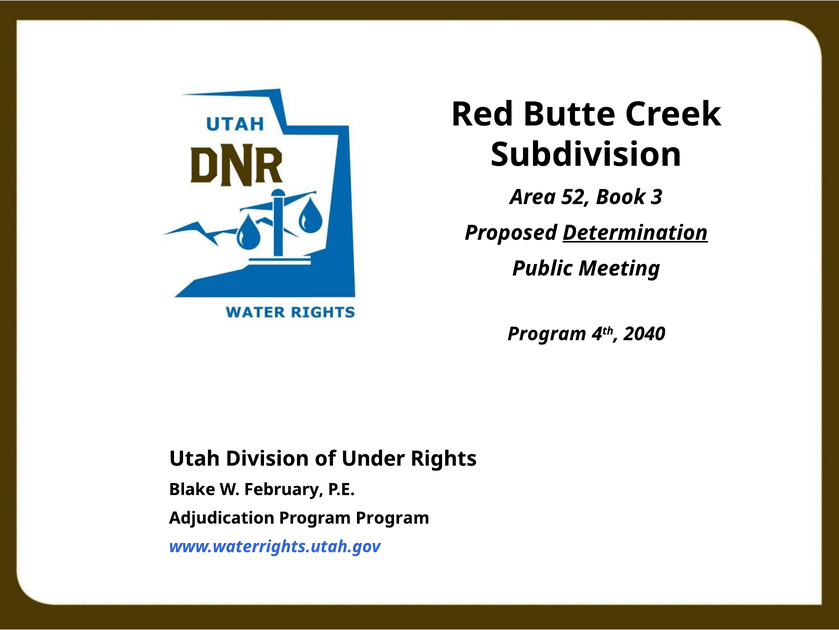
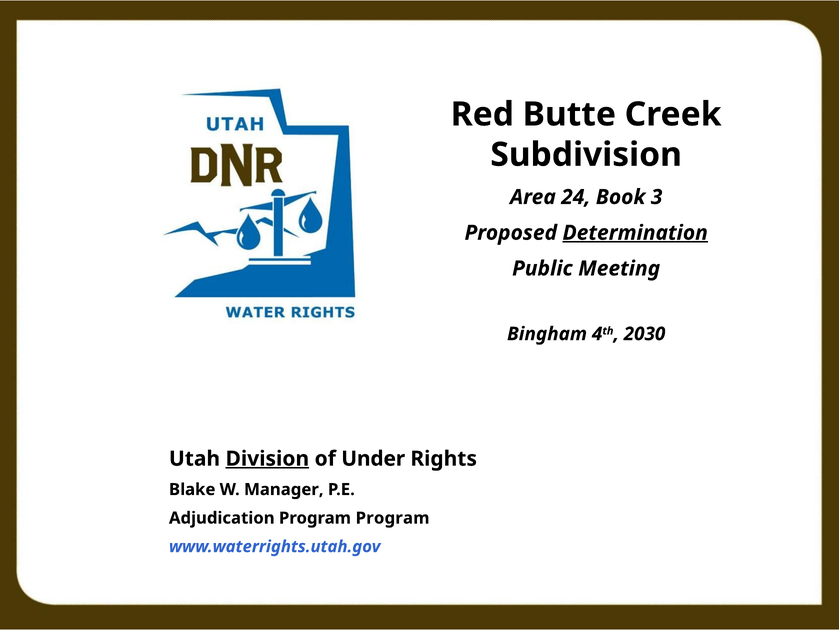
52: 52 -> 24
Program at (547, 334): Program -> Bingham
2040: 2040 -> 2030
Division underline: none -> present
February: February -> Manager
